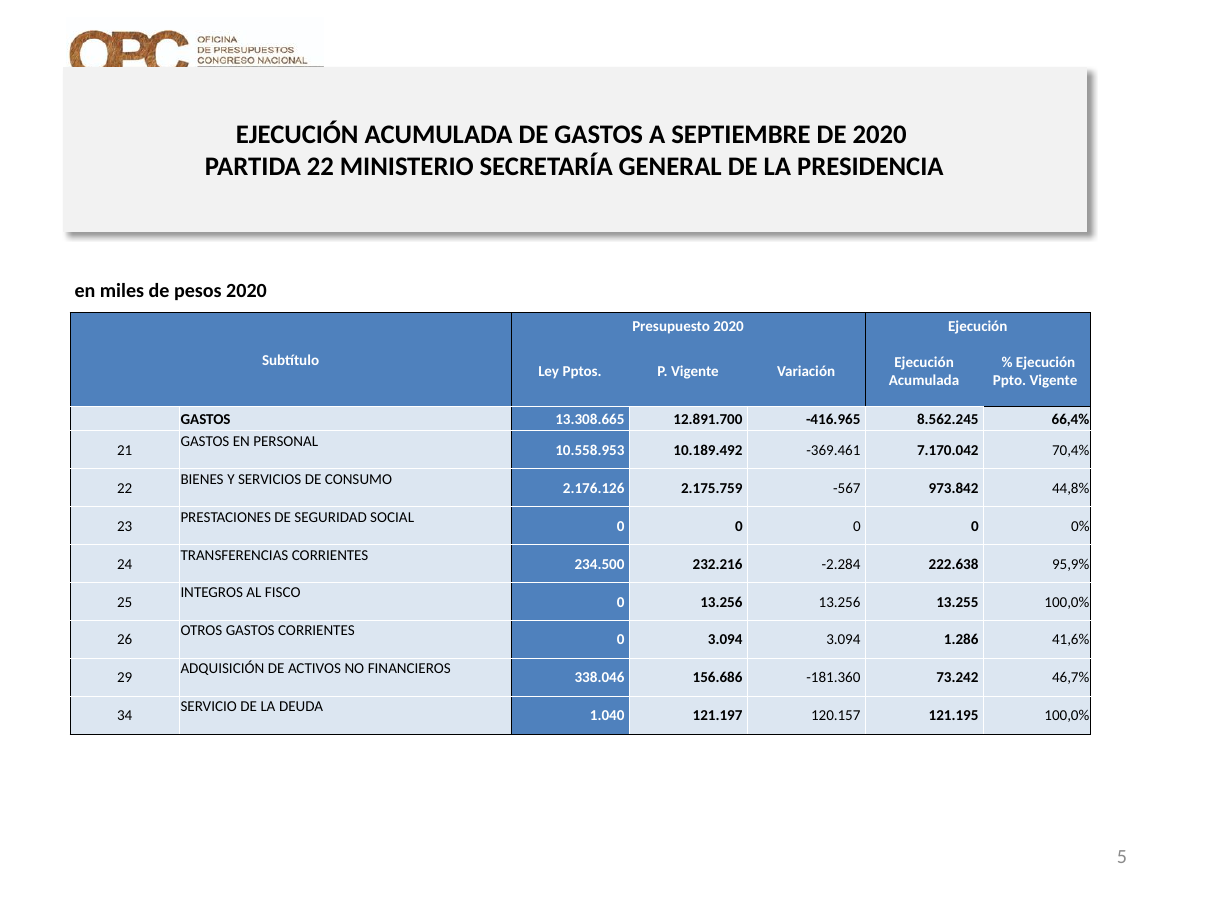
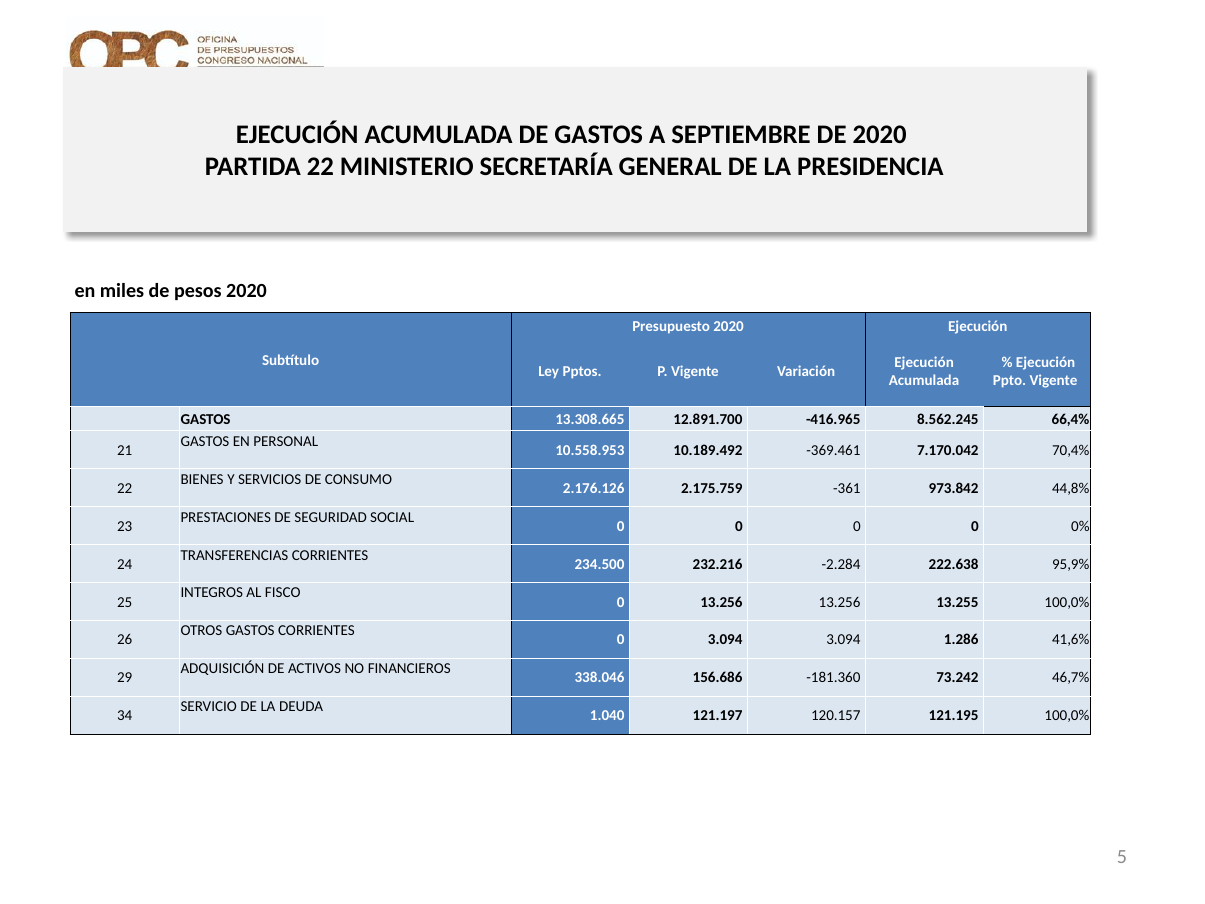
-567: -567 -> -361
